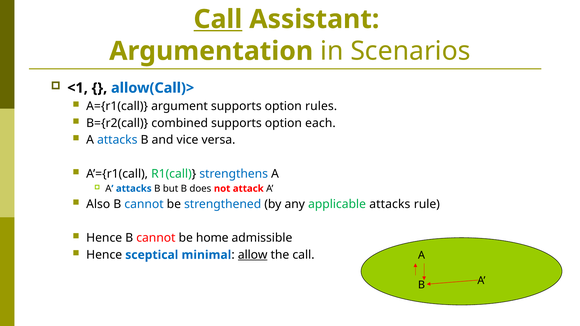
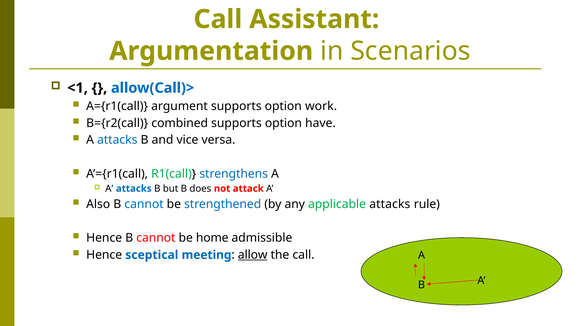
Call at (218, 19) underline: present -> none
rules: rules -> work
each: each -> have
minimal: minimal -> meeting
